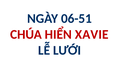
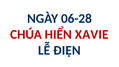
06-51: 06-51 -> 06-28
LƯỚI: LƯỚI -> ĐIỆN
